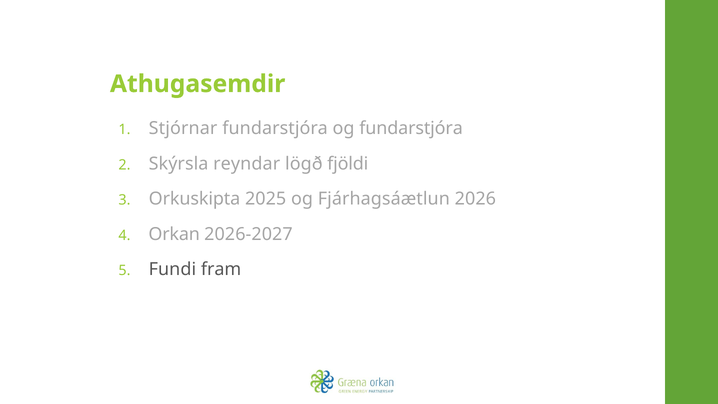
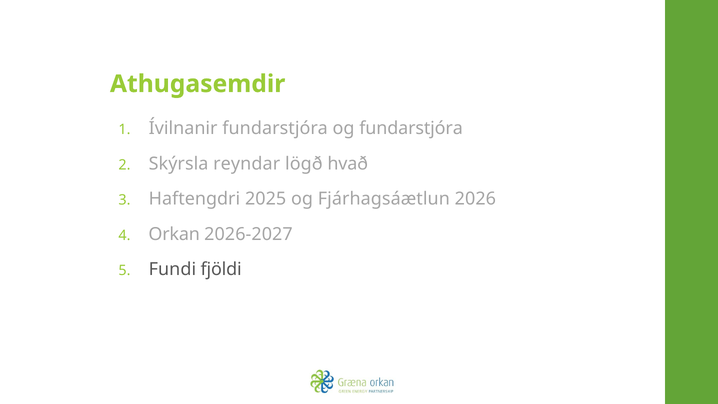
Stjórnar: Stjórnar -> Ívilnanir
fjöldi: fjöldi -> hvað
Orkuskipta: Orkuskipta -> Haftengdri
fram: fram -> fjöldi
